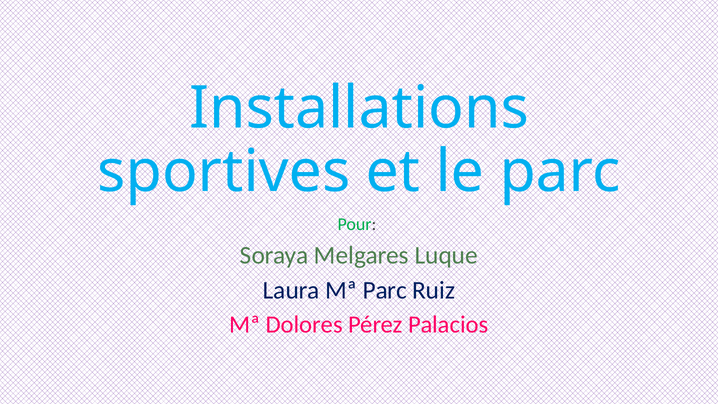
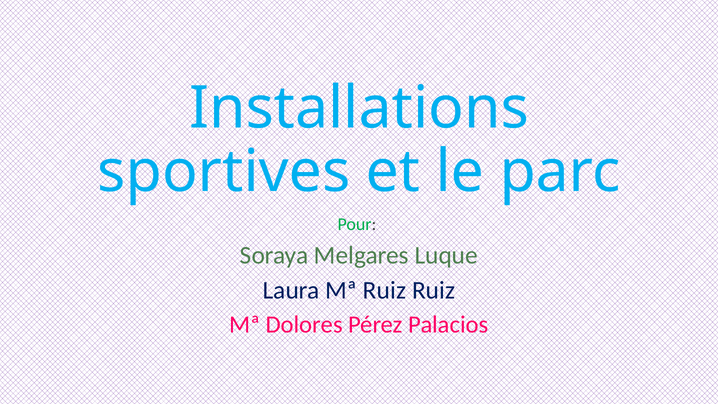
Mª Parc: Parc -> Ruiz
